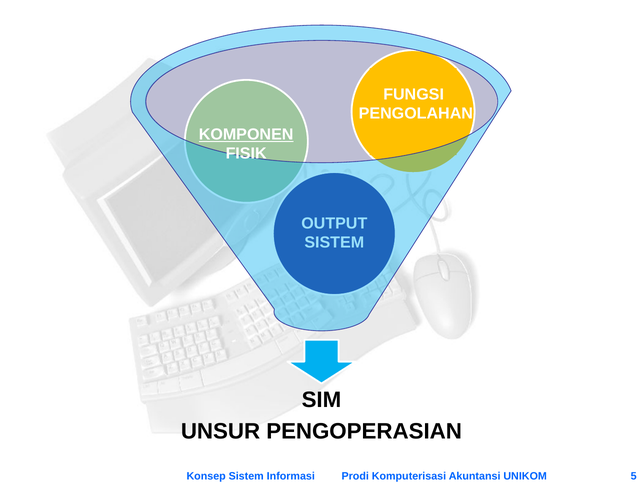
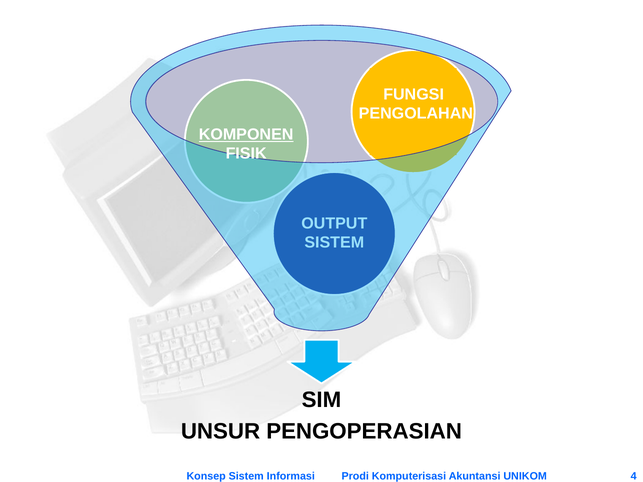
5: 5 -> 4
